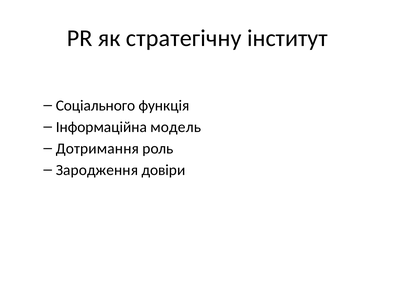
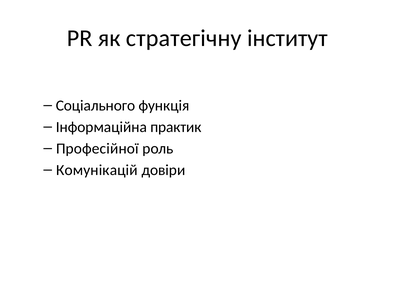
модель: модель -> практик
Дотримання: Дотримання -> Професійної
Зародження: Зародження -> Комунікацій
